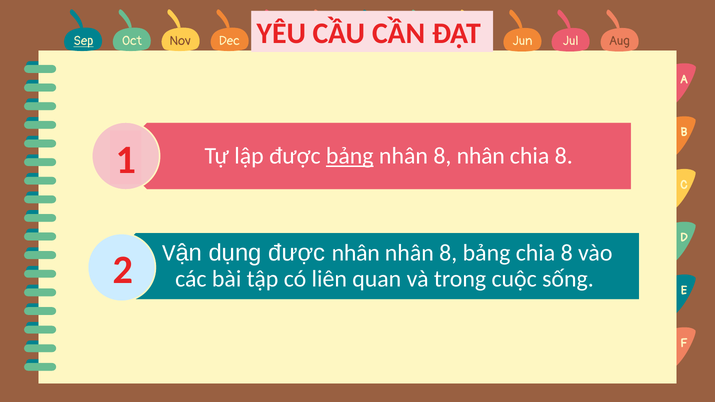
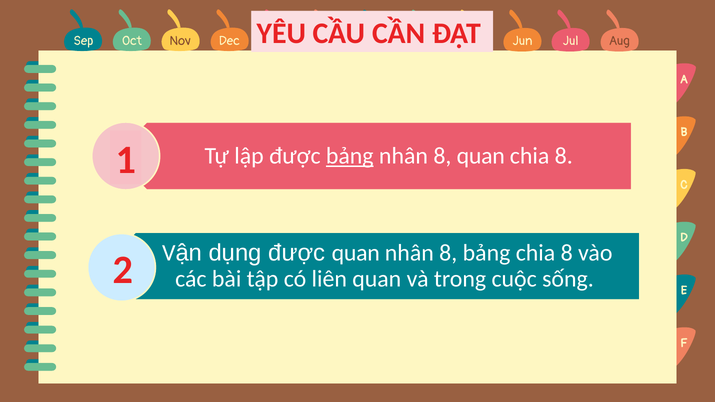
Sep underline: present -> none
8 nhân: nhân -> quan
nhân at (356, 253): nhân -> quan
